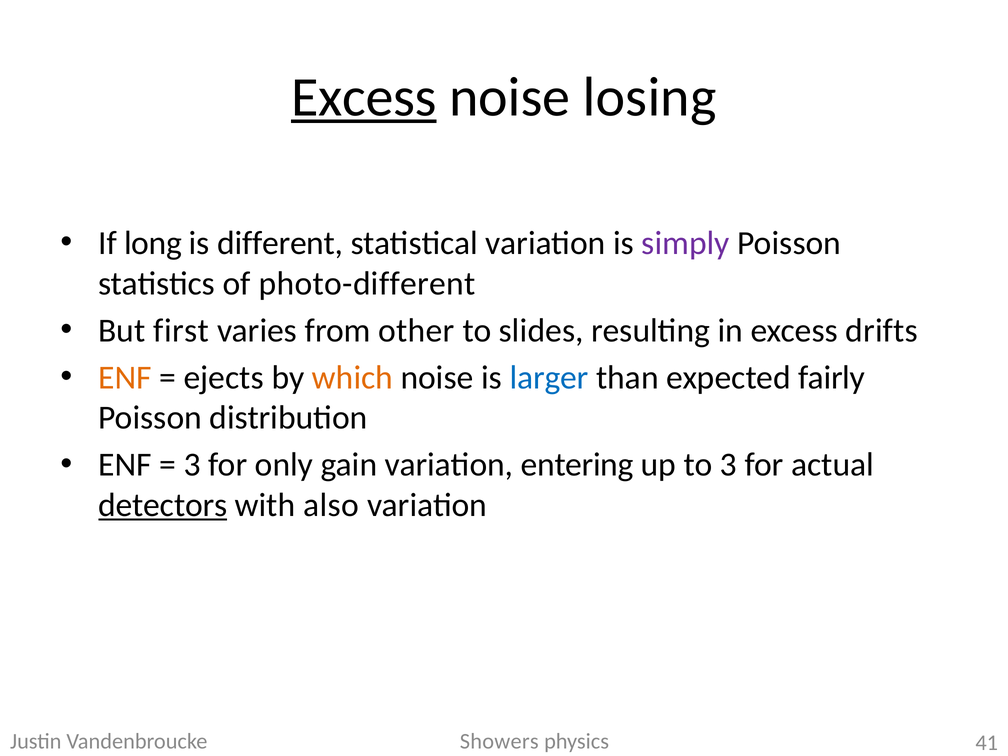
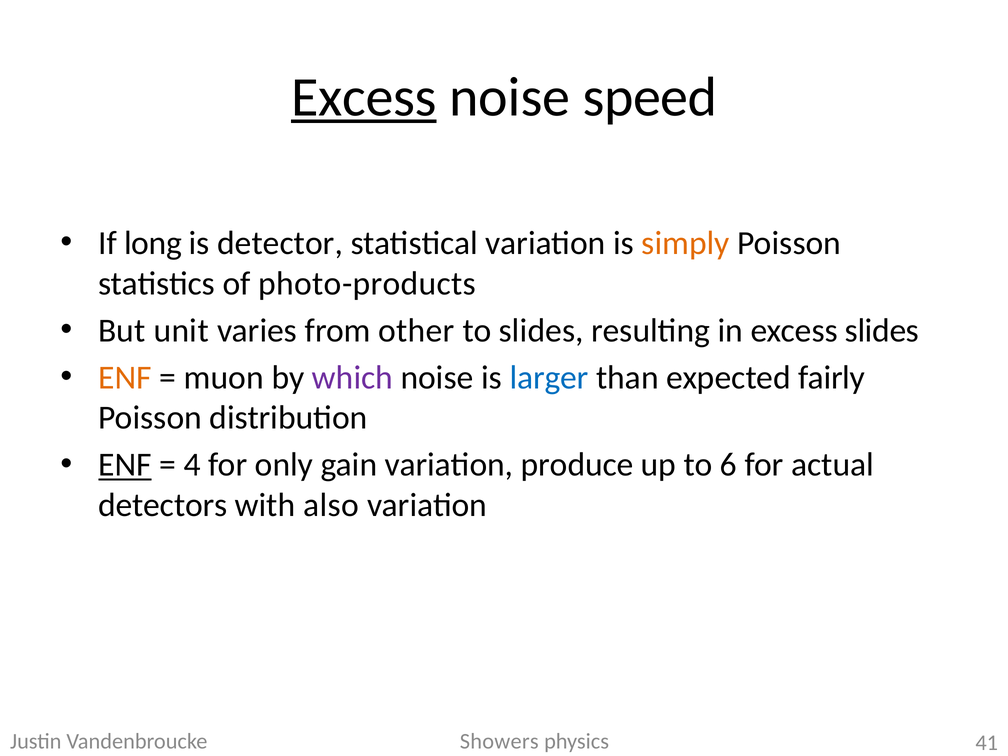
losing: losing -> speed
different: different -> detector
simply colour: purple -> orange
photo-different: photo-different -> photo-products
first: first -> unit
excess drifts: drifts -> slides
ejects: ejects -> muon
which colour: orange -> purple
ENF at (125, 465) underline: none -> present
3 at (192, 465): 3 -> 4
entering: entering -> produce
to 3: 3 -> 6
detectors underline: present -> none
